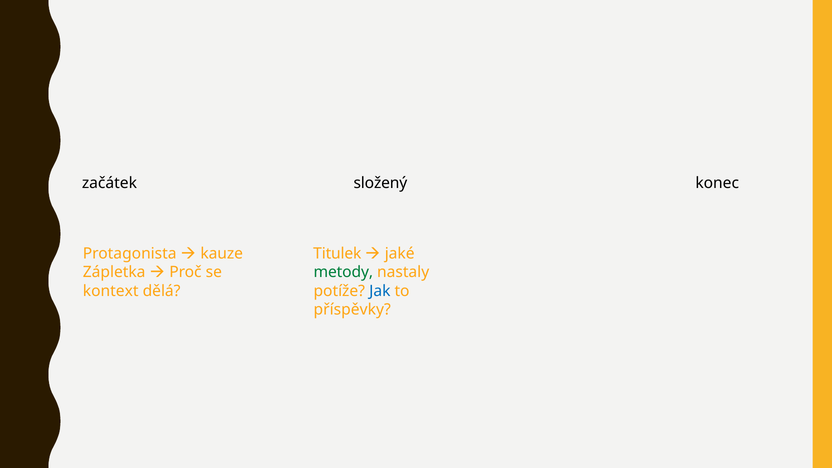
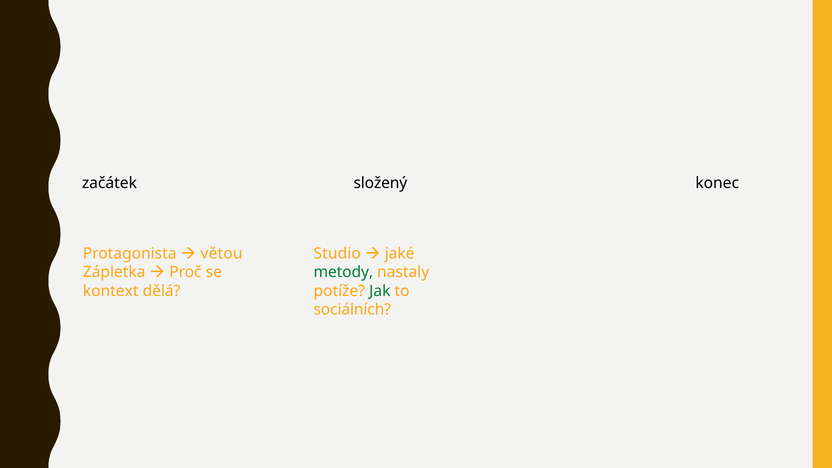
kauze: kauze -> větou
Titulek: Titulek -> Studio
Jak colour: blue -> green
příspěvky: příspěvky -> sociálních
